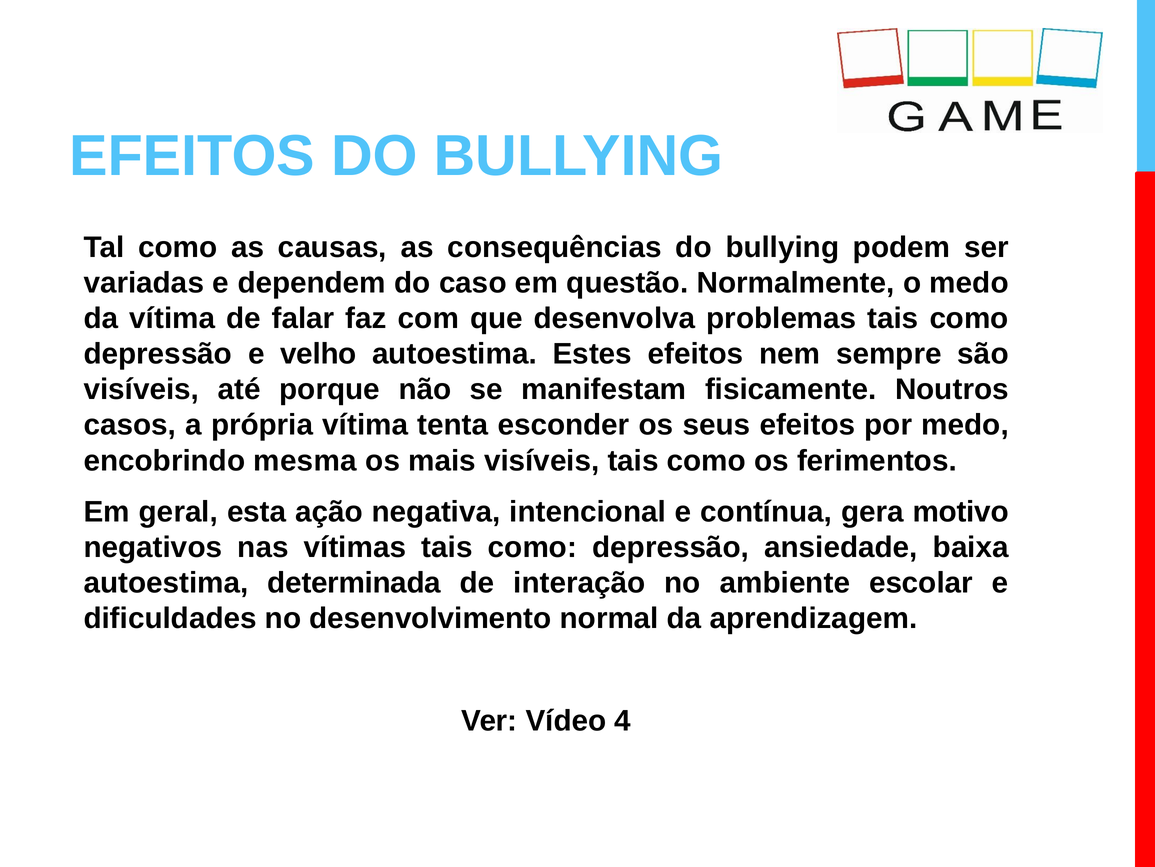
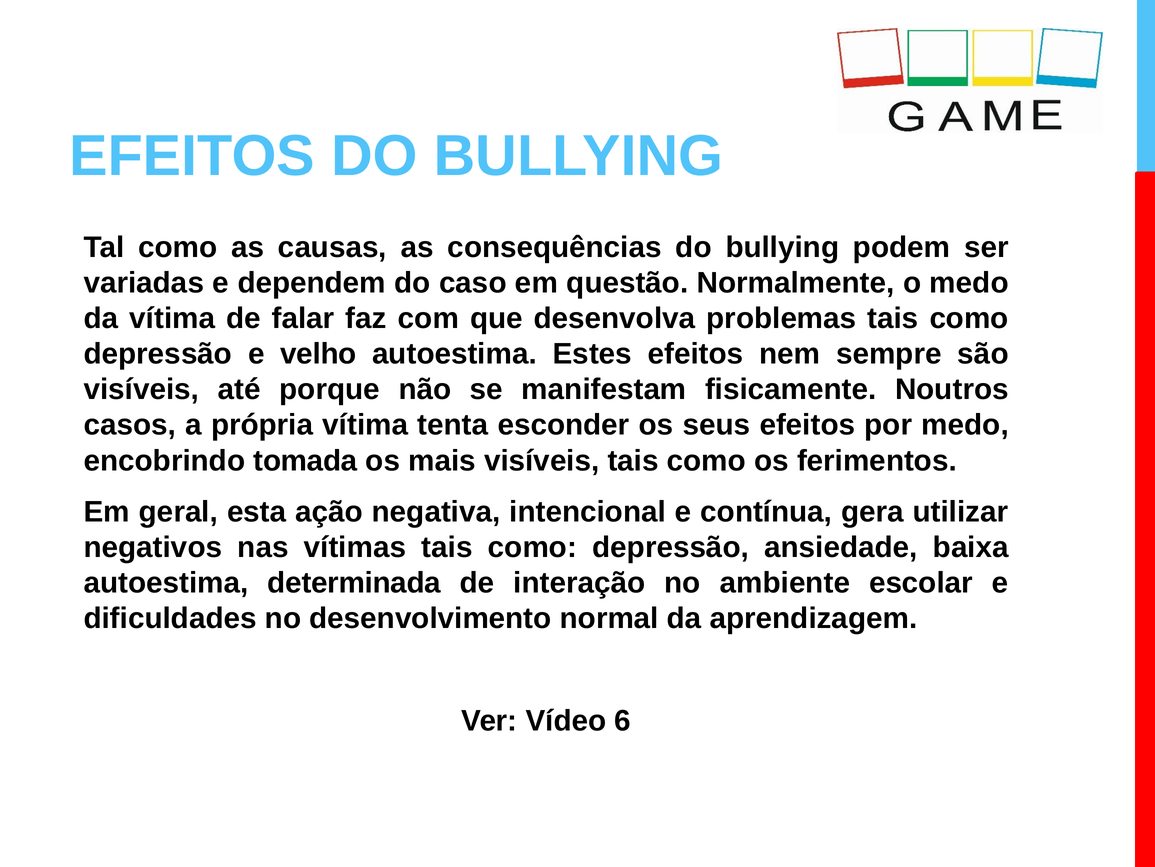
mesma: mesma -> tomada
motivo: motivo -> utilizar
4: 4 -> 6
